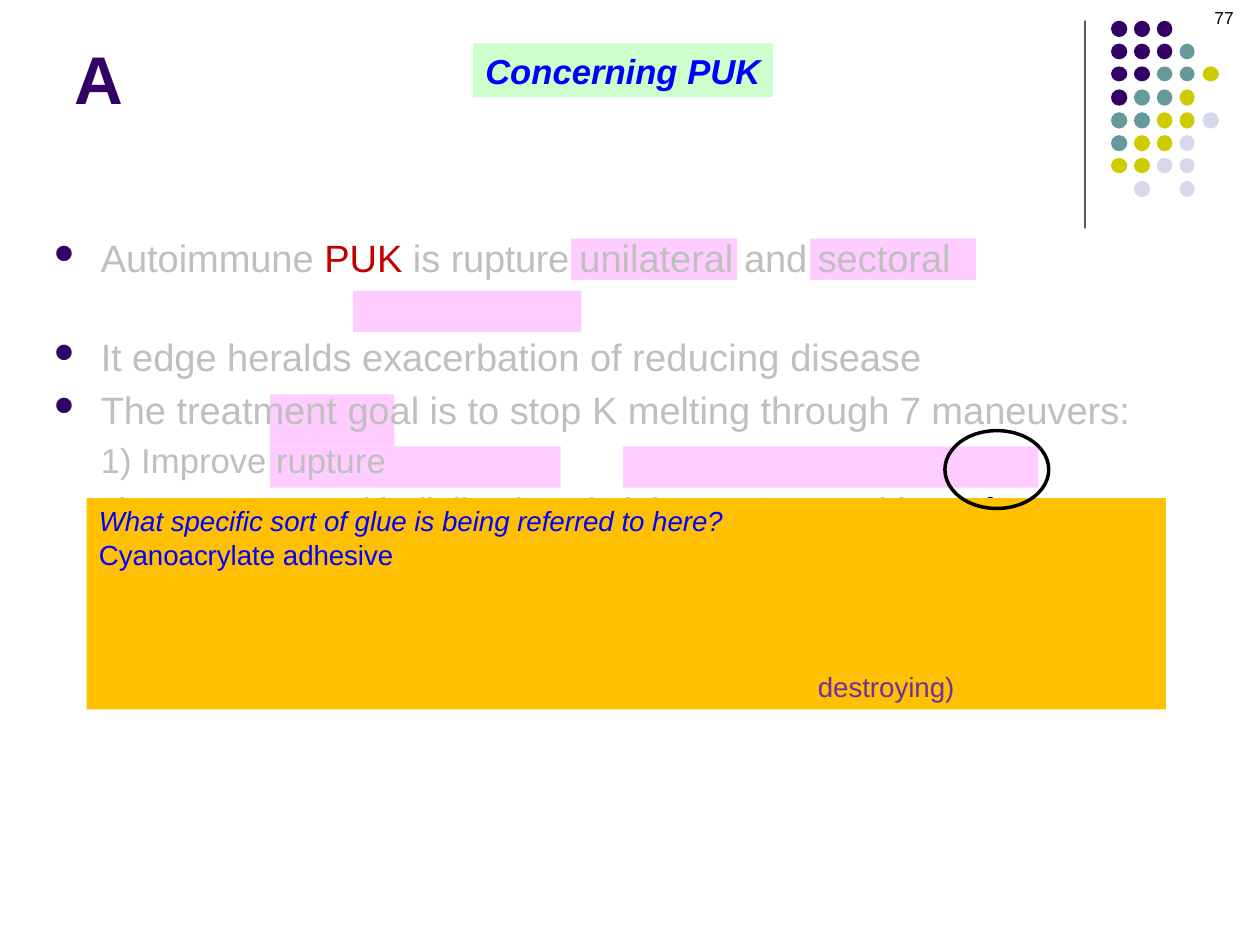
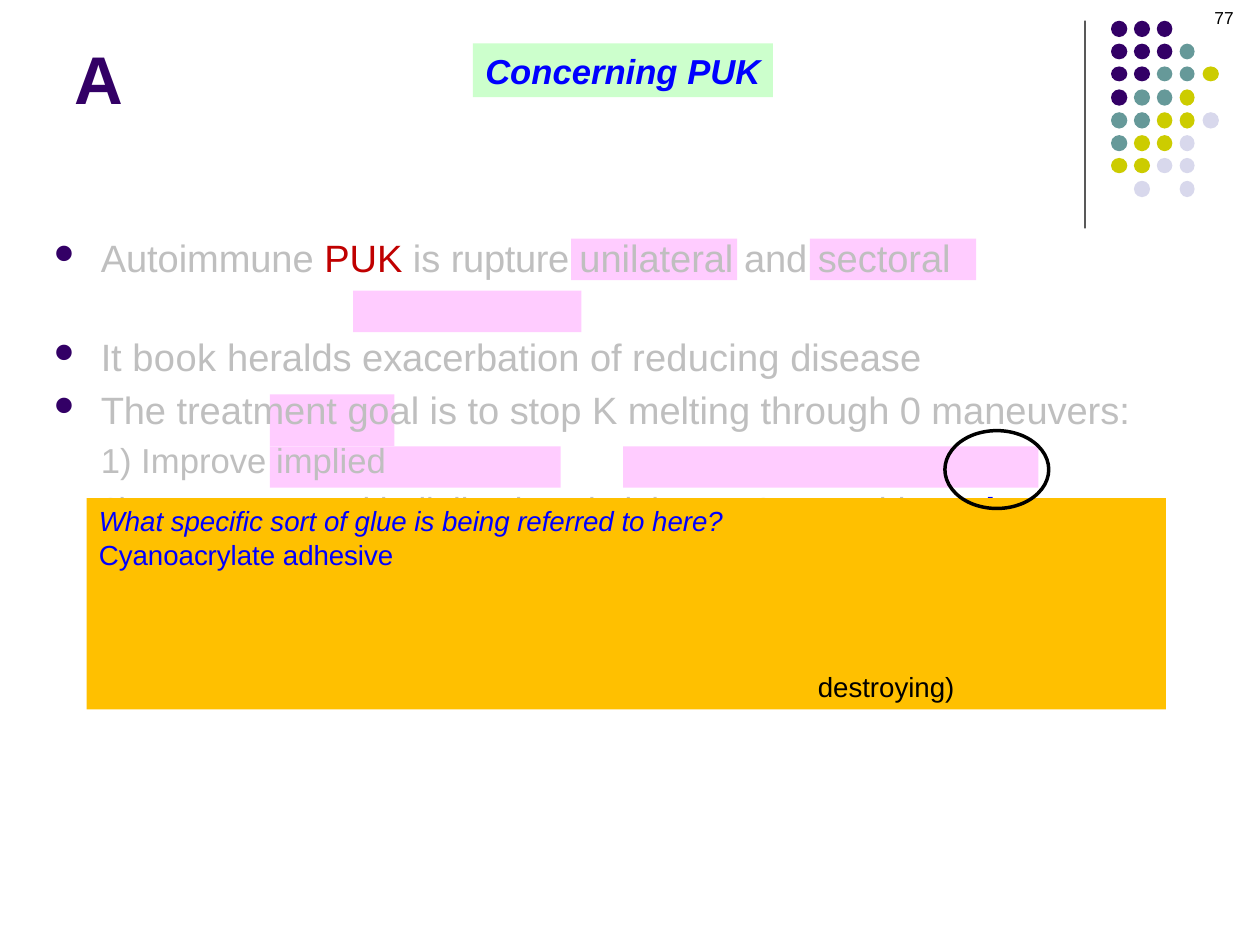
edge: edge -> book
7: 7 -> 0
Improve rupture: rupture -> implied
destroying colour: purple -> black
